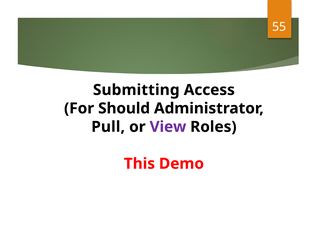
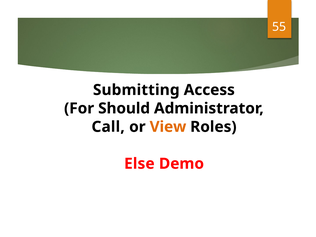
Pull: Pull -> Call
View colour: purple -> orange
This: This -> Else
